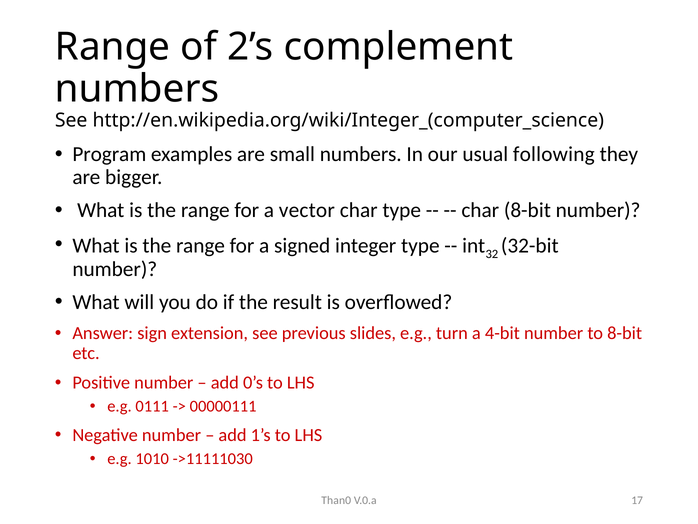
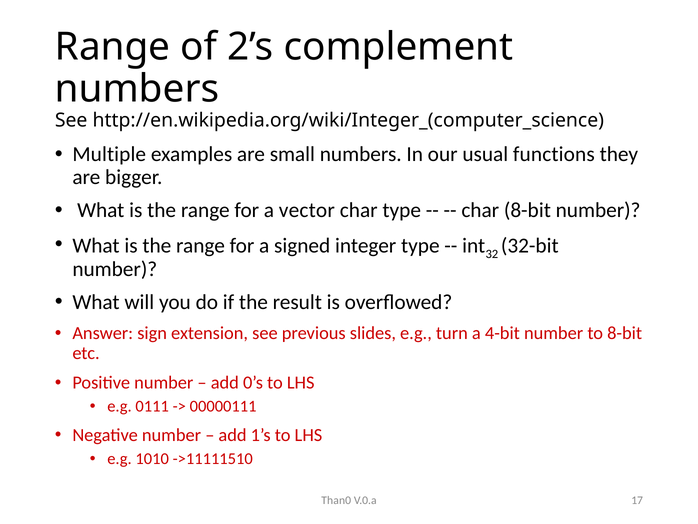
Program: Program -> Multiple
following: following -> functions
->11111030: ->11111030 -> ->11111510
